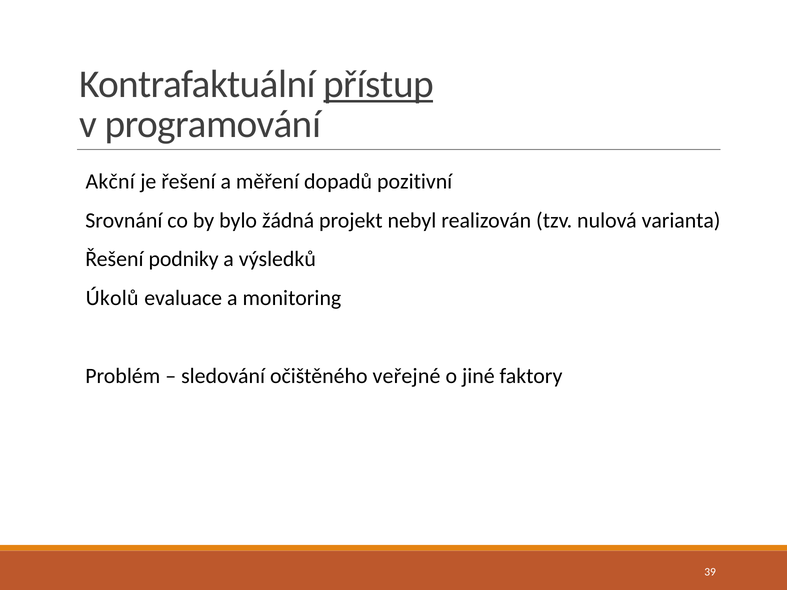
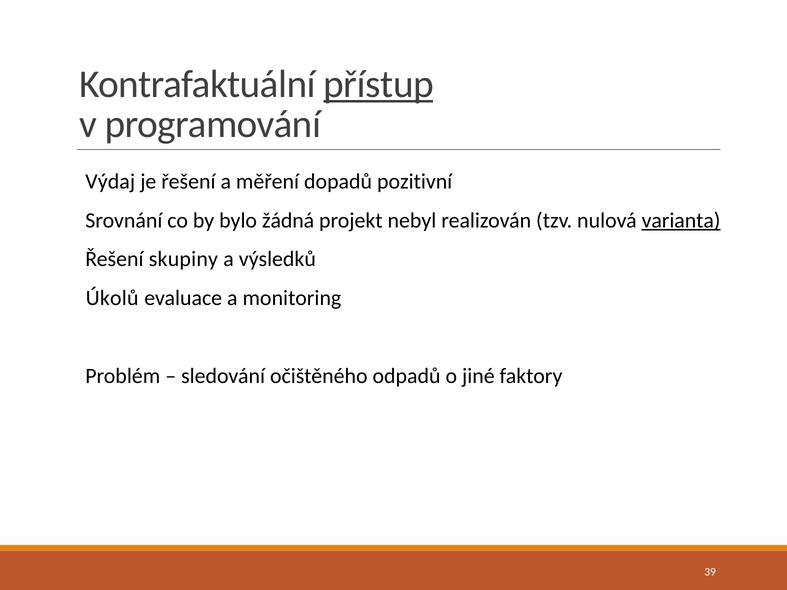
Akční: Akční -> Výdaj
varianta underline: none -> present
podniky: podniky -> skupiny
veřejné: veřejné -> odpadů
